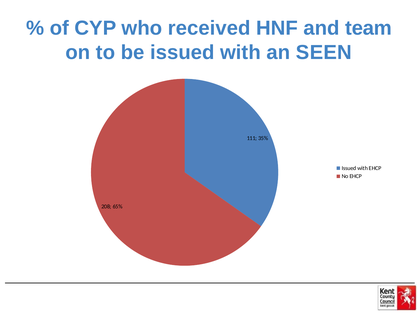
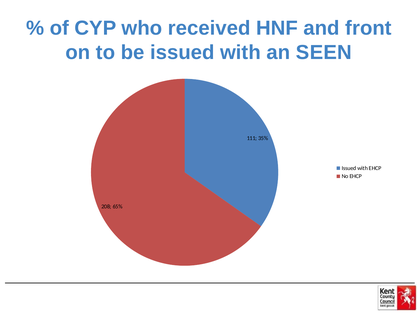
team: team -> front
